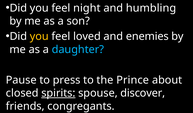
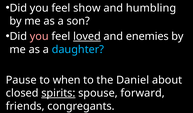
night: night -> show
you at (39, 36) colour: yellow -> pink
loved underline: none -> present
press: press -> when
Prince: Prince -> Daniel
discover: discover -> forward
